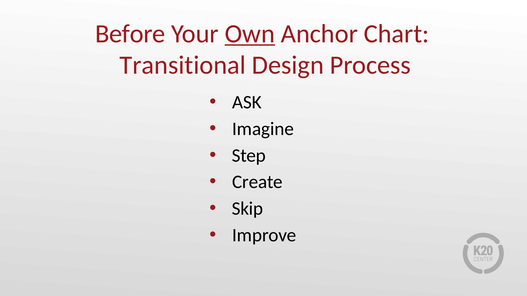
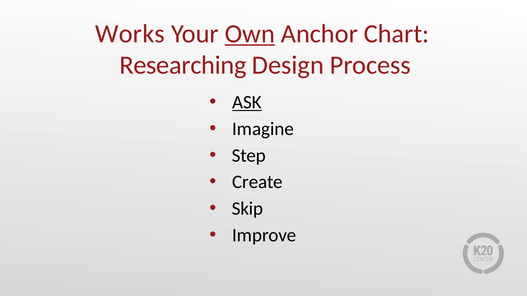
Before: Before -> Works
Transitional: Transitional -> Researching
ASK underline: none -> present
